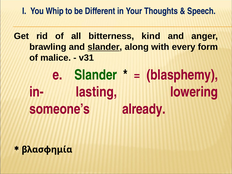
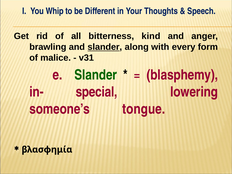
lasting: lasting -> special
already: already -> tongue
